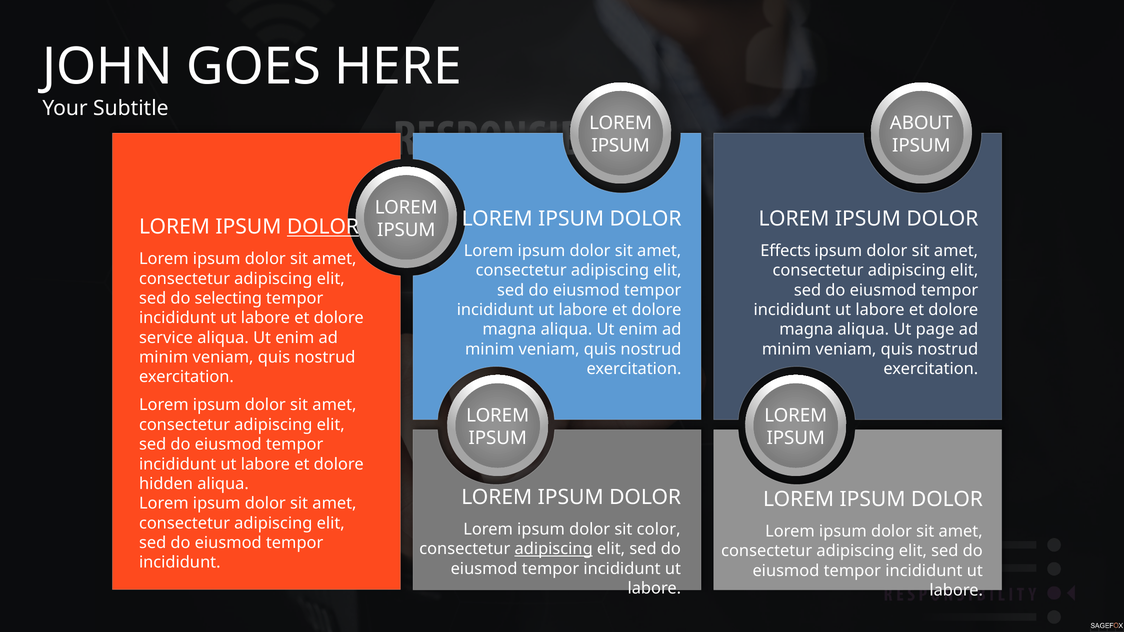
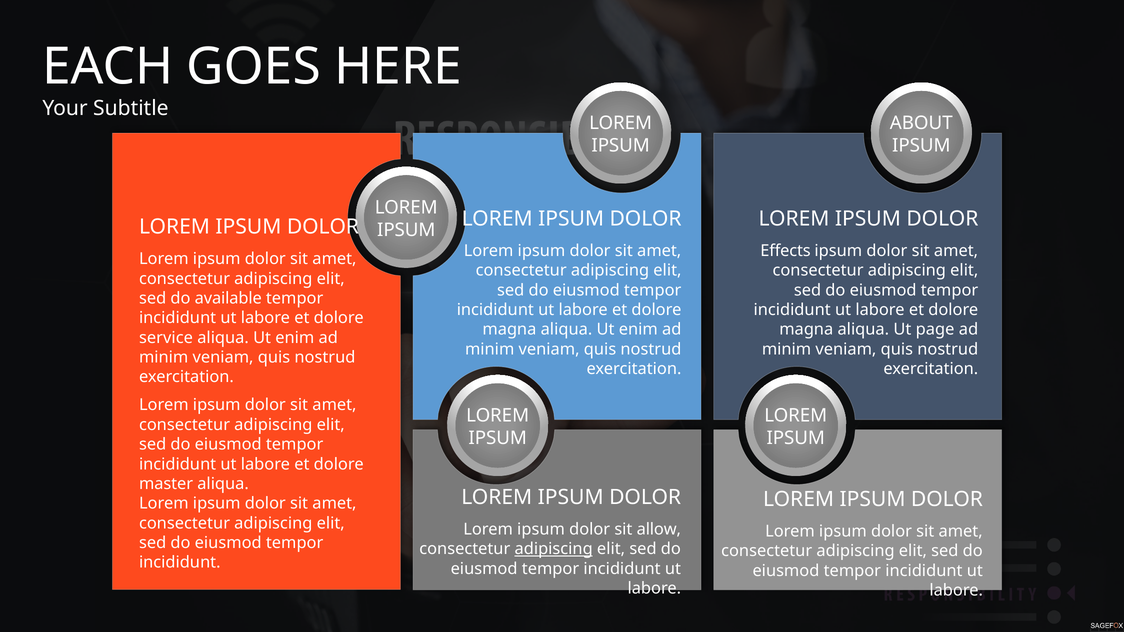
JOHN: JOHN -> EACH
DOLOR at (323, 227) underline: present -> none
selecting: selecting -> available
hidden: hidden -> master
color: color -> allow
